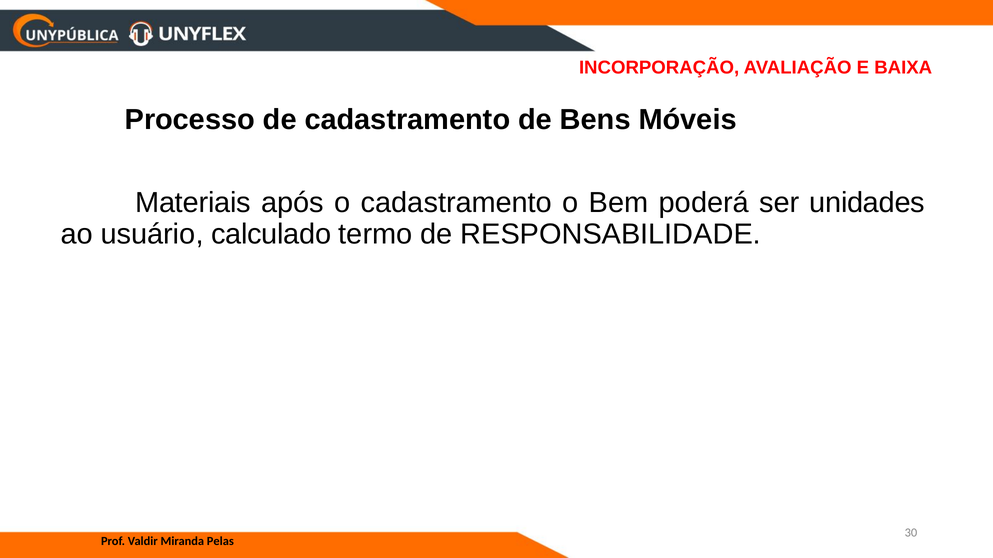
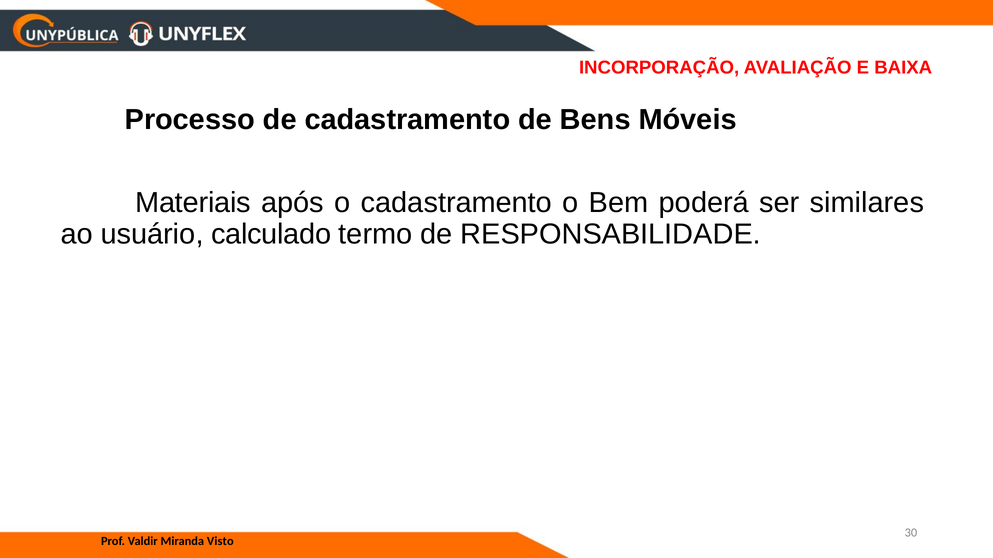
unidades: unidades -> similares
Pelas: Pelas -> Visto
